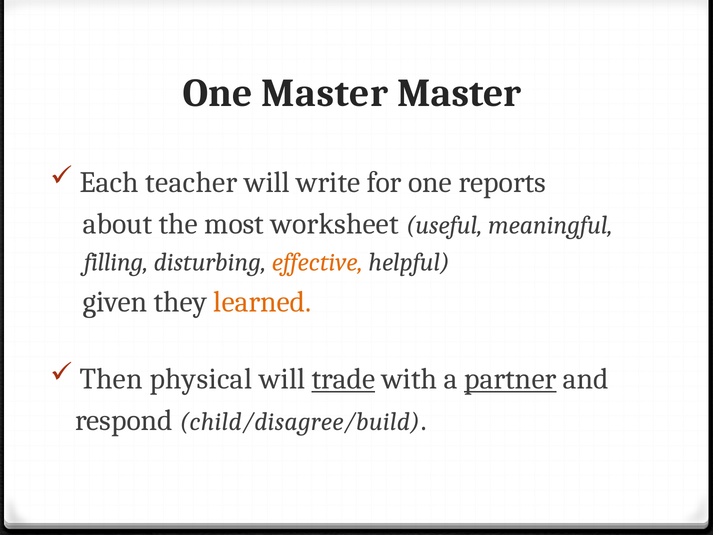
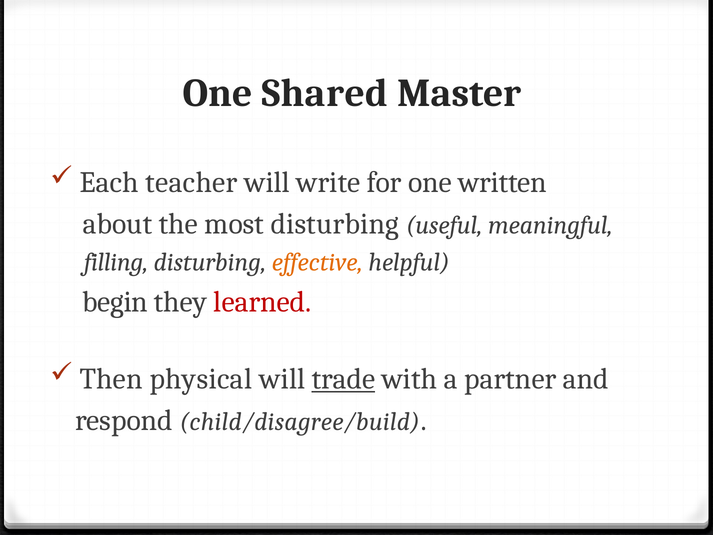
One Master: Master -> Shared
reports: reports -> written
most worksheet: worksheet -> disturbing
given: given -> begin
learned colour: orange -> red
partner underline: present -> none
